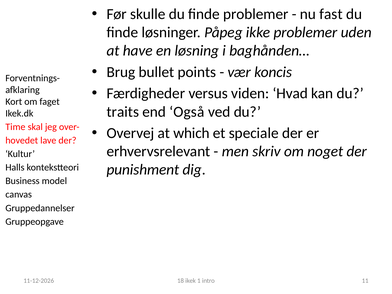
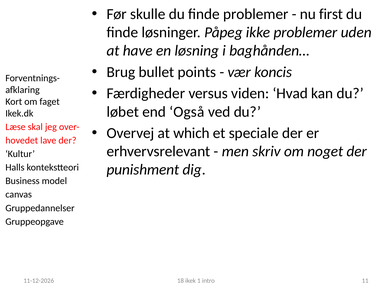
fast: fast -> first
traits: traits -> løbet
Time: Time -> Læse
